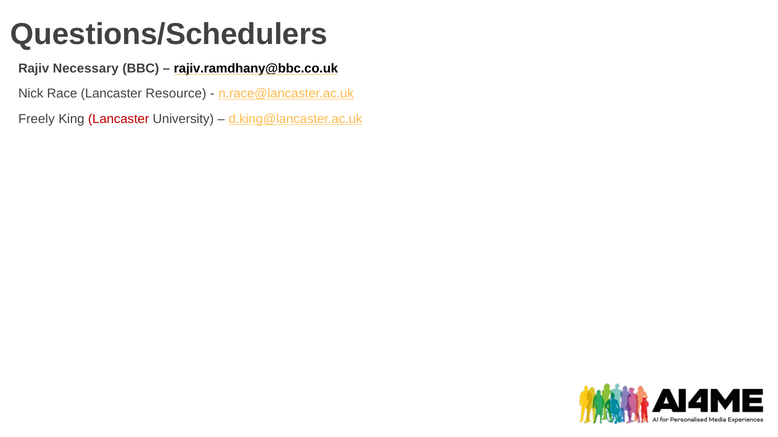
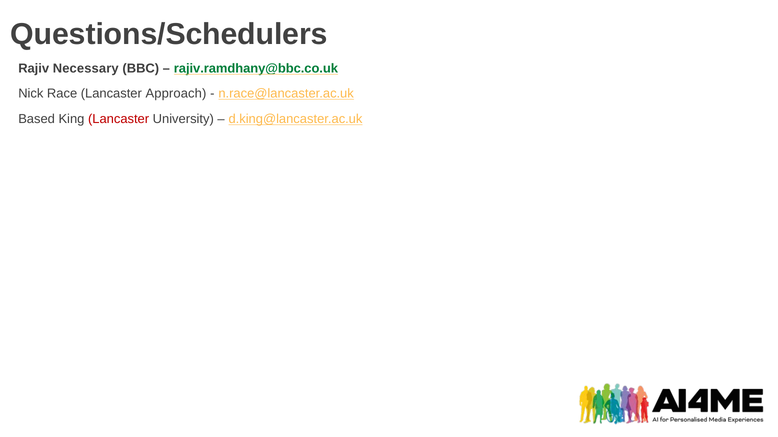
rajiv.ramdhany@bbc.co.uk colour: black -> green
Resource: Resource -> Approach
Freely: Freely -> Based
